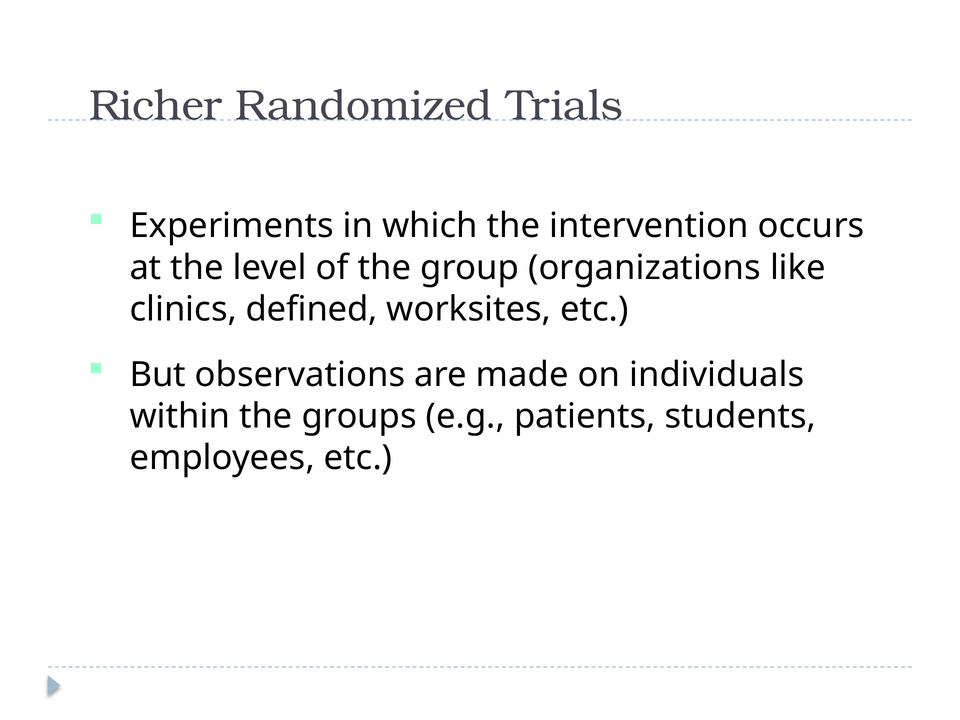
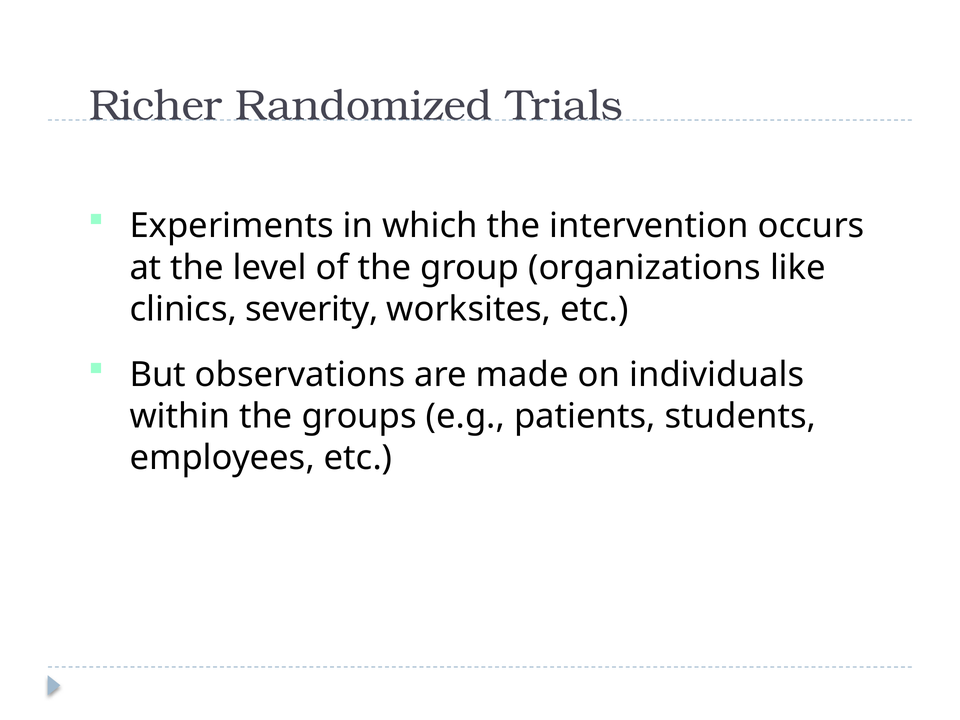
defined: defined -> severity
